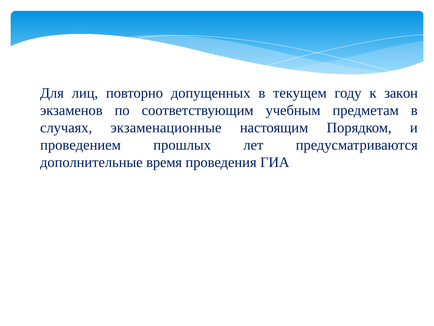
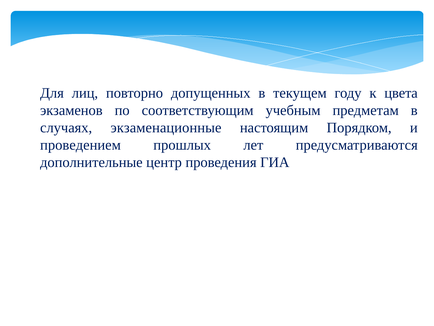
закон: закон -> цвета
время: время -> центр
